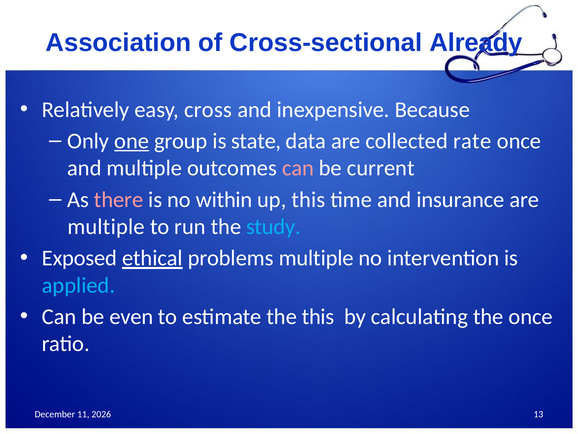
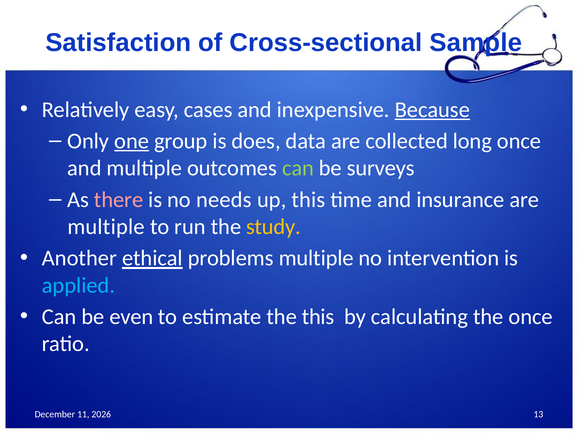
Association: Association -> Satisfaction
Already: Already -> Sample
cross: cross -> cases
Because underline: none -> present
state: state -> does
rate: rate -> long
can at (298, 168) colour: pink -> light green
current: current -> surveys
within: within -> needs
study colour: light blue -> yellow
Exposed: Exposed -> Another
